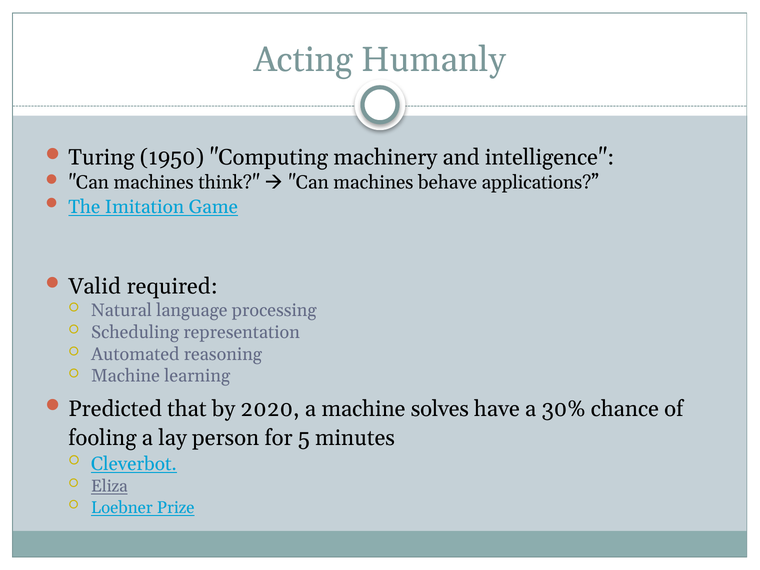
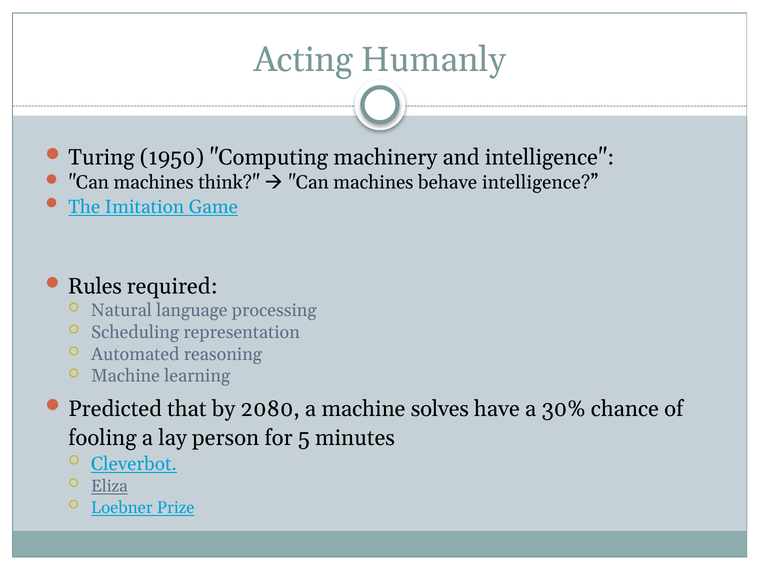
behave applications: applications -> intelligence
Valid: Valid -> Rules
2020: 2020 -> 2080
